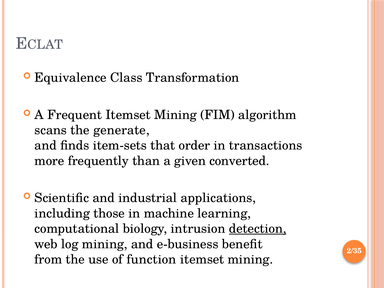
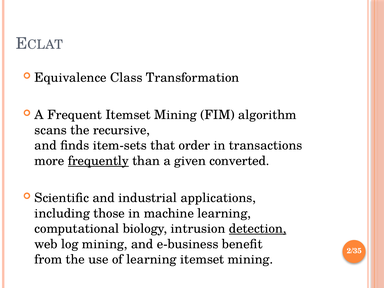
generate: generate -> recursive
frequently underline: none -> present
of function: function -> learning
